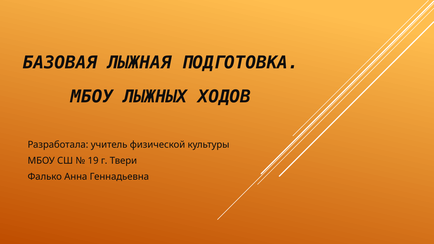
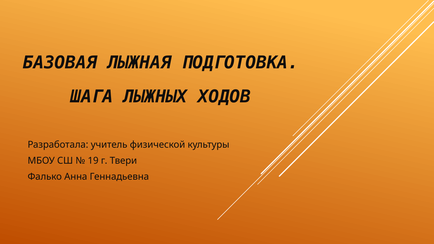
МБОУ at (92, 97): МБОУ -> ШАГА
